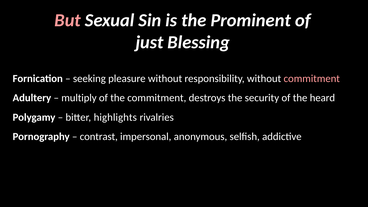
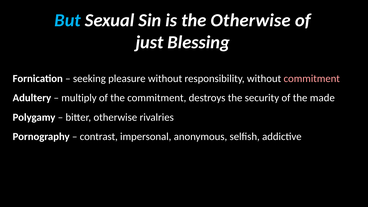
But colour: pink -> light blue
the Prominent: Prominent -> Otherwise
heard: heard -> made
bitter highlights: highlights -> otherwise
